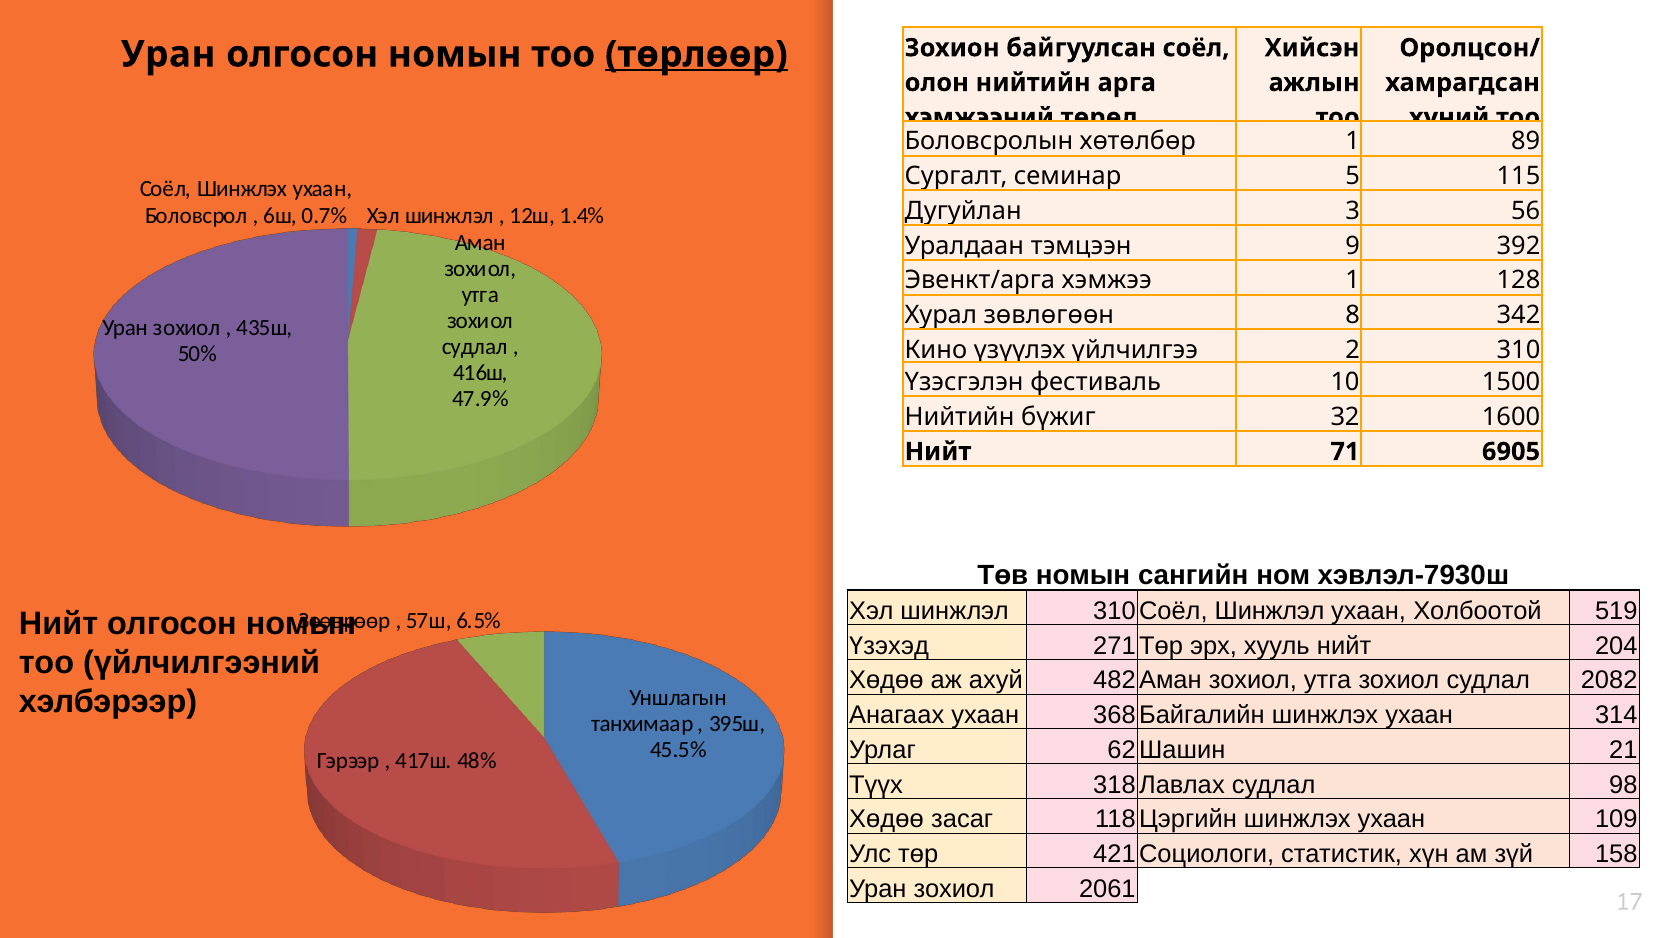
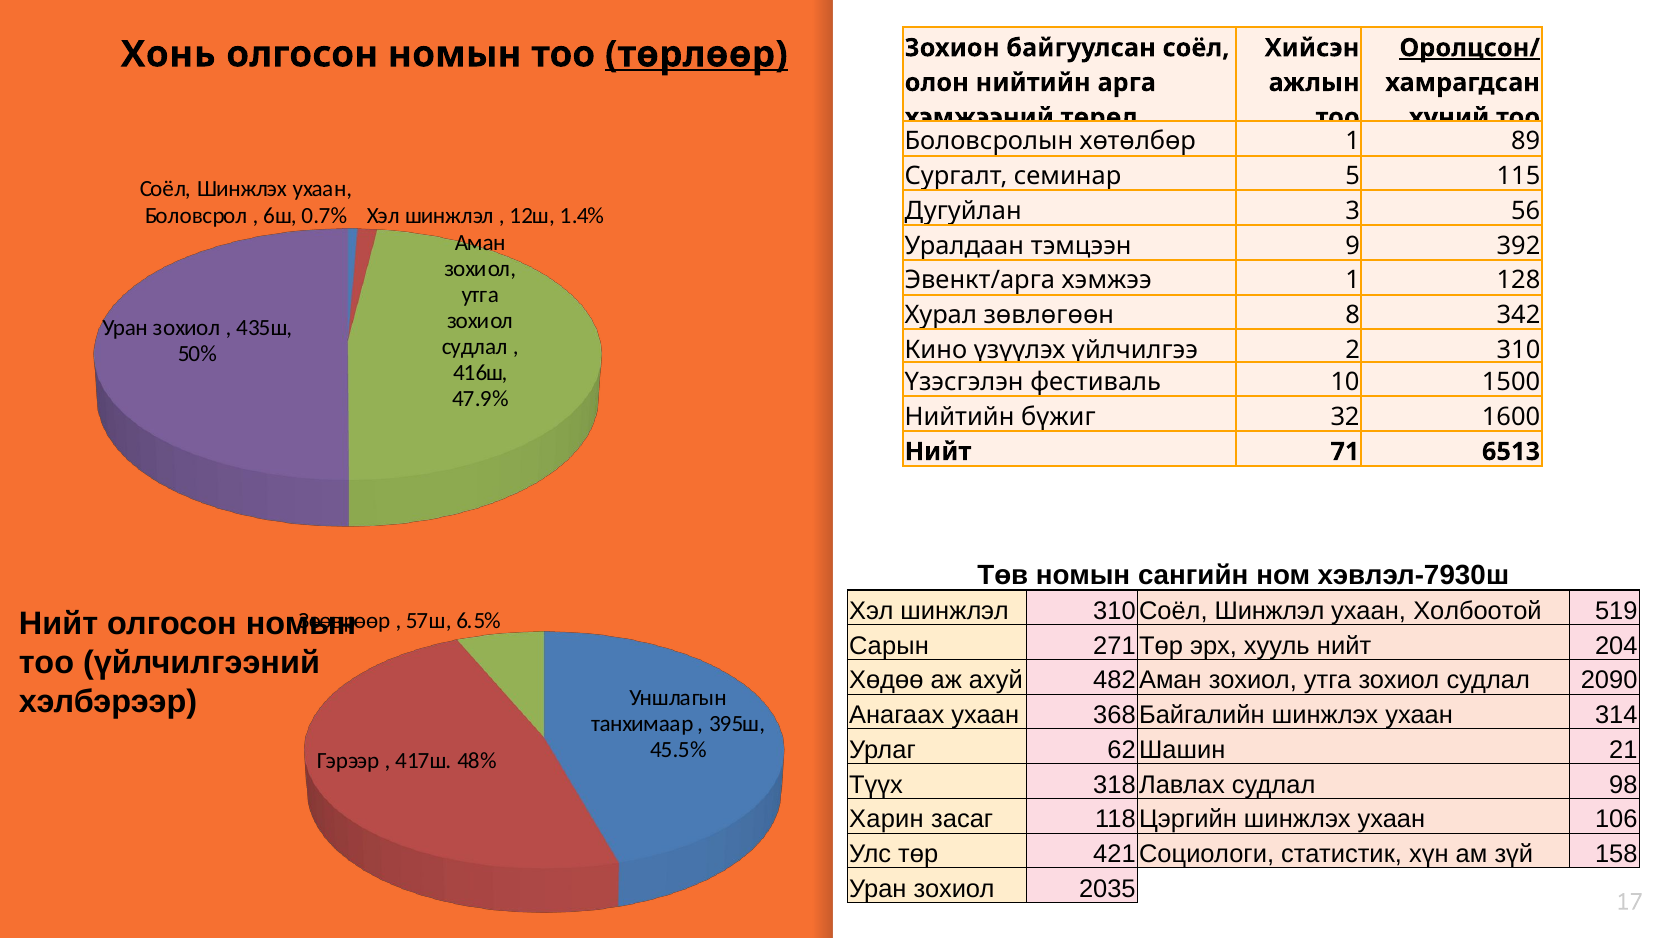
Оролцсон/ underline: none -> present
Уран at (168, 54): Уран -> Хонь
6905: 6905 -> 6513
Үзэхэд: Үзэхэд -> Сарын
2082: 2082 -> 2090
Хөдөө at (886, 819): Хөдөө -> Харин
109: 109 -> 106
2061: 2061 -> 2035
